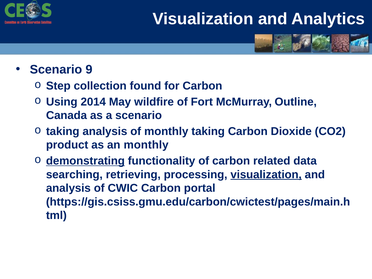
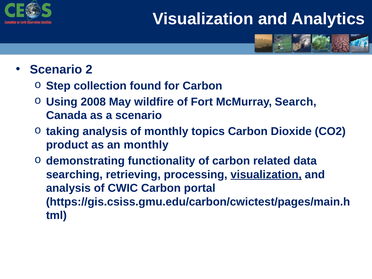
9: 9 -> 2
2014: 2014 -> 2008
Outline: Outline -> Search
monthly taking: taking -> topics
demonstrating underline: present -> none
